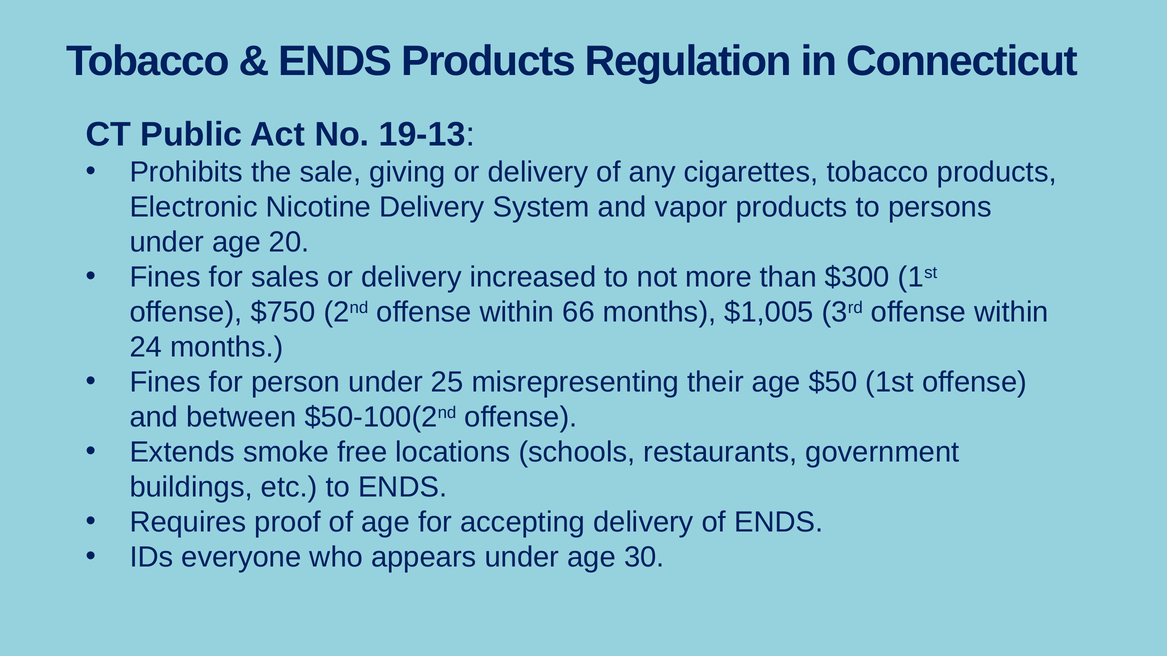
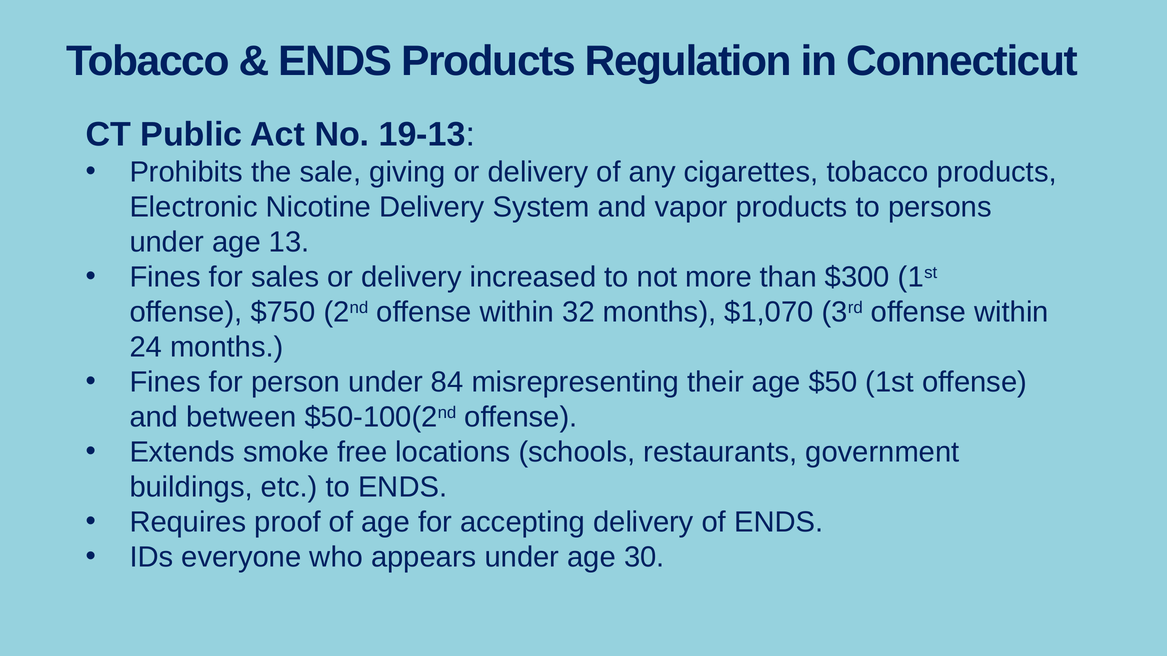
20: 20 -> 13
66: 66 -> 32
$1,005: $1,005 -> $1,070
25: 25 -> 84
